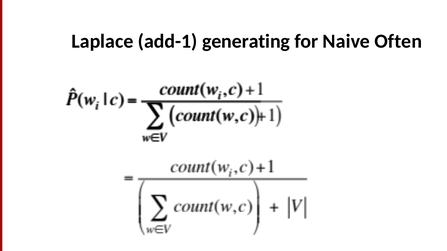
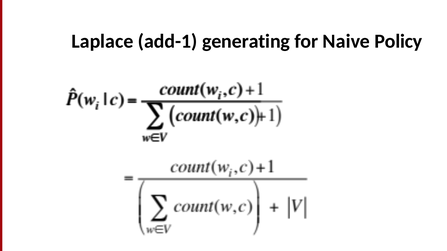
Often: Often -> Policy
